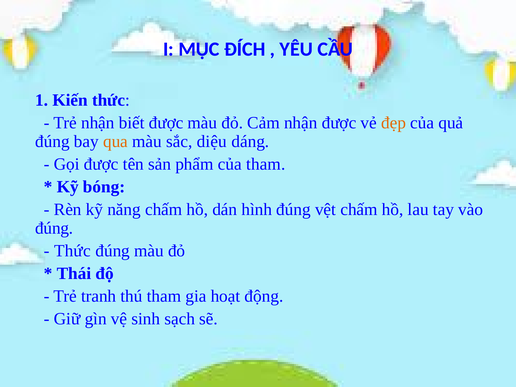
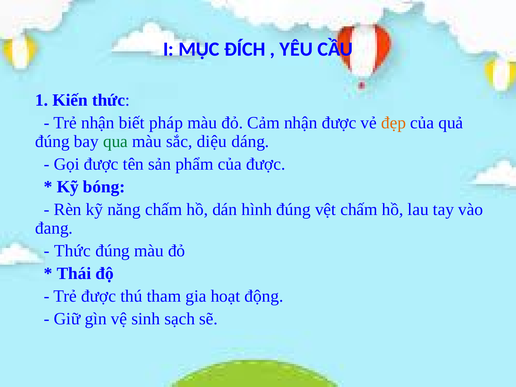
biết được: được -> pháp
qua colour: orange -> green
của tham: tham -> được
đúng at (54, 228): đúng -> đang
Trẻ tranh: tranh -> được
